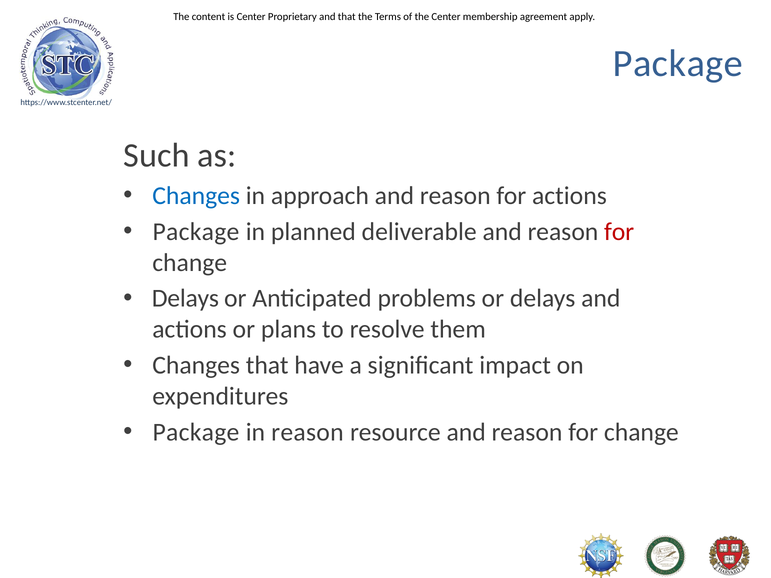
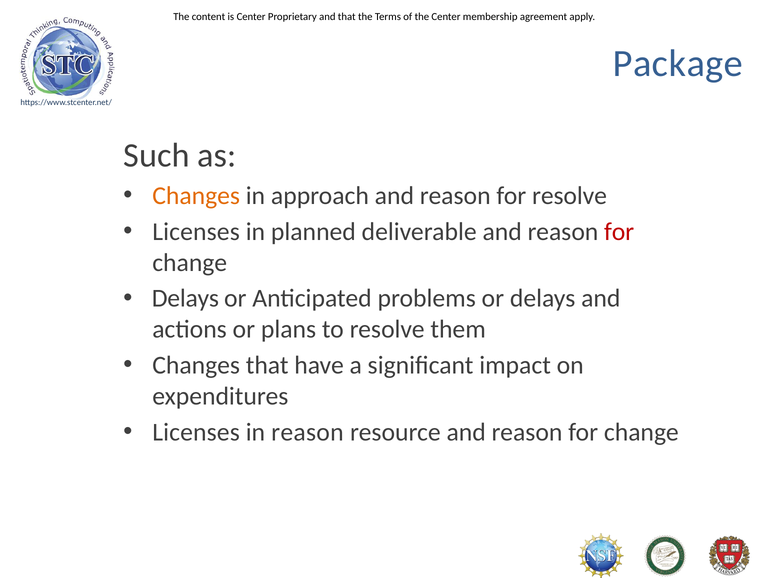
Changes at (196, 196) colour: blue -> orange
for actions: actions -> resolve
Package at (196, 232): Package -> Licenses
Package at (196, 432): Package -> Licenses
